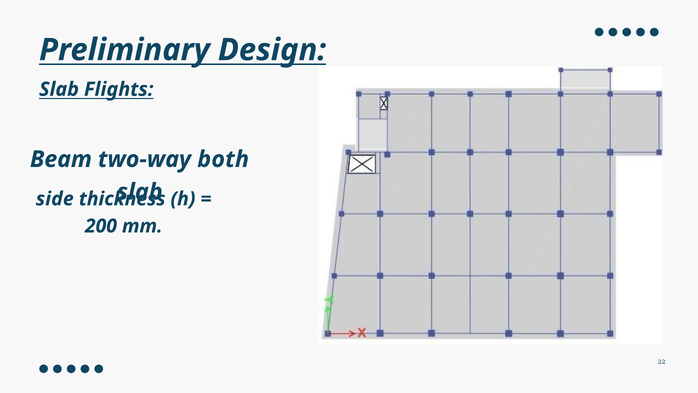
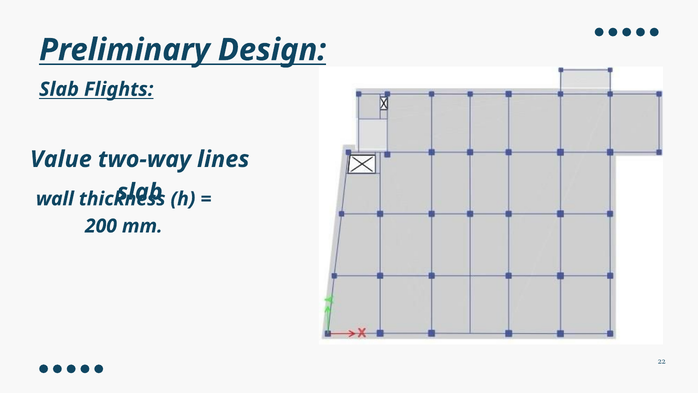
Beam: Beam -> Value
both: both -> lines
side: side -> wall
